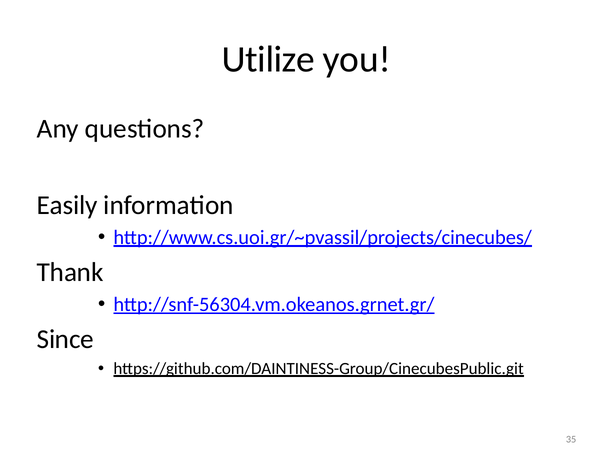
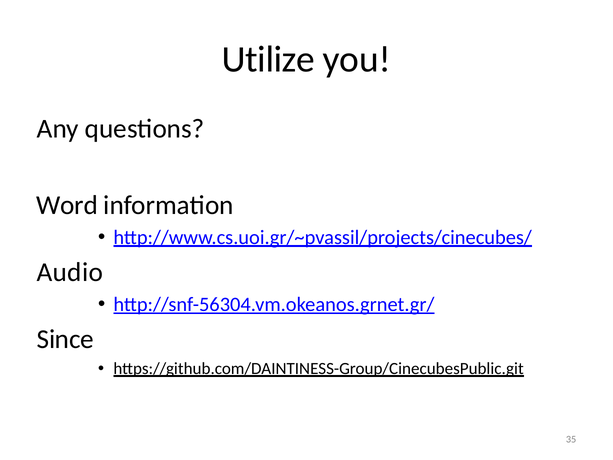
Easily: Easily -> Word
Thank: Thank -> Audio
